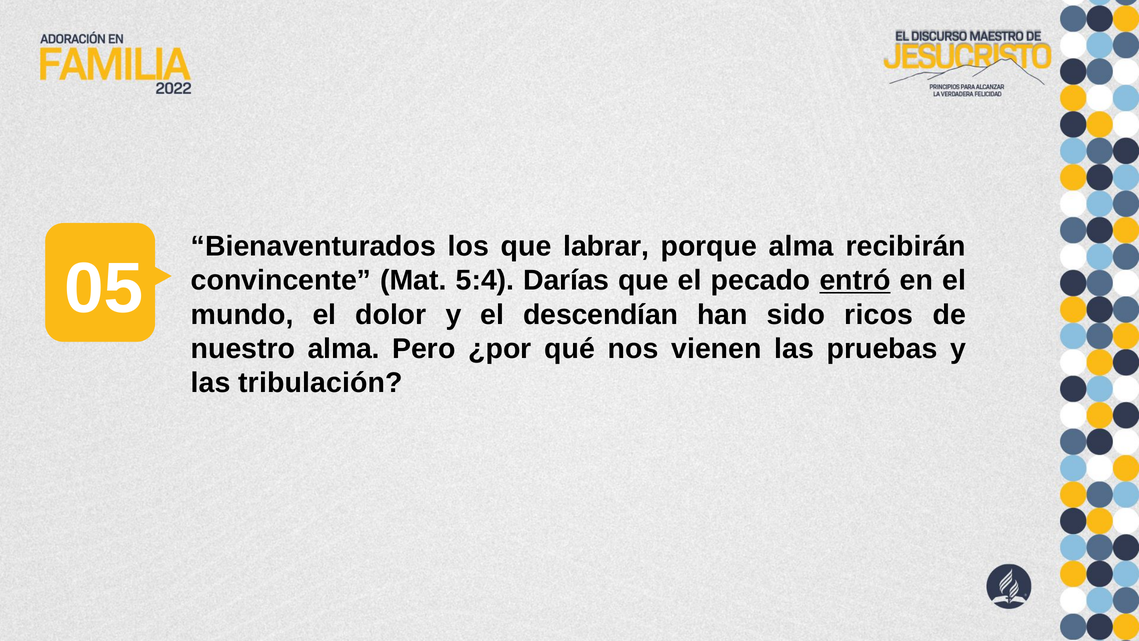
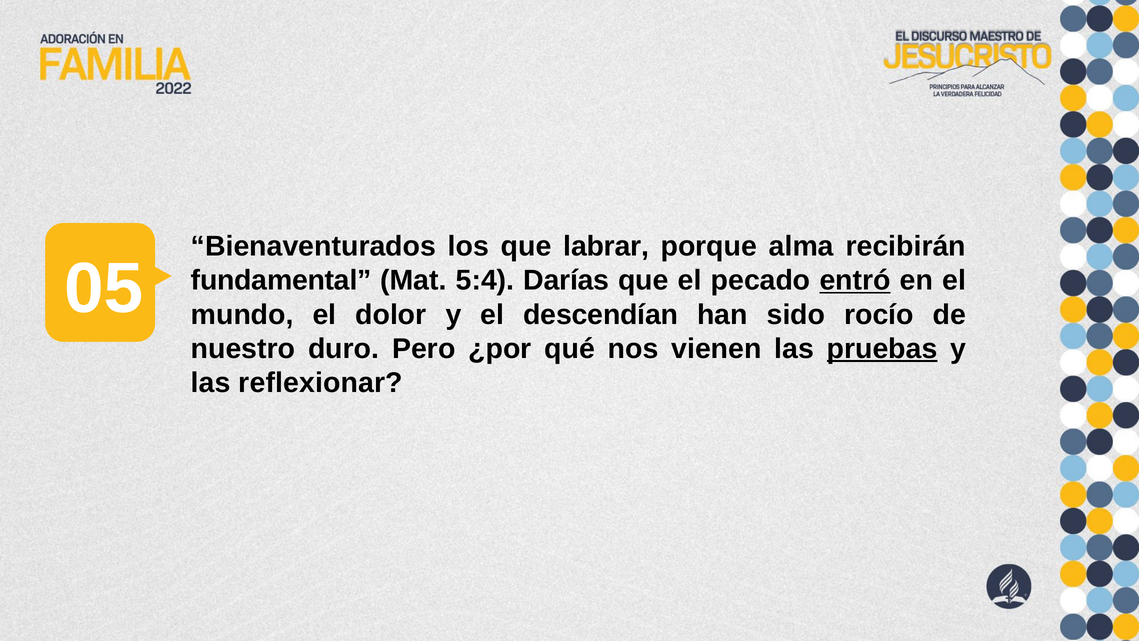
convincente: convincente -> fundamental
ricos: ricos -> rocío
nuestro alma: alma -> duro
pruebas underline: none -> present
tribulación: tribulación -> reflexionar
